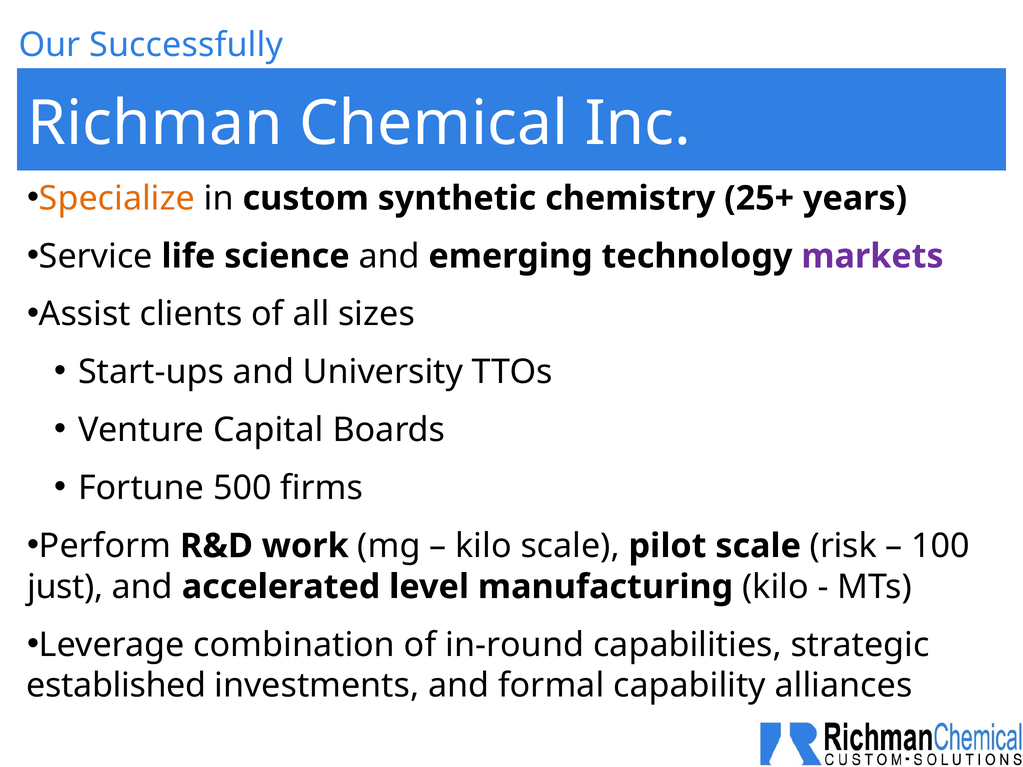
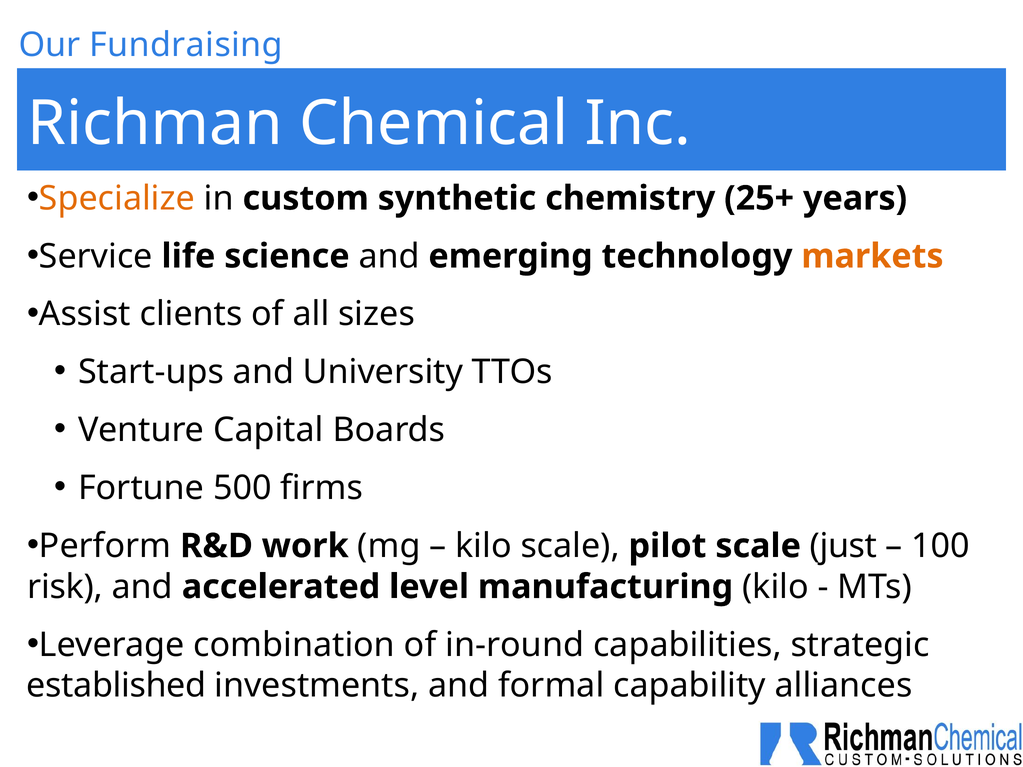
Successfully: Successfully -> Fundraising
markets colour: purple -> orange
risk: risk -> just
just: just -> risk
